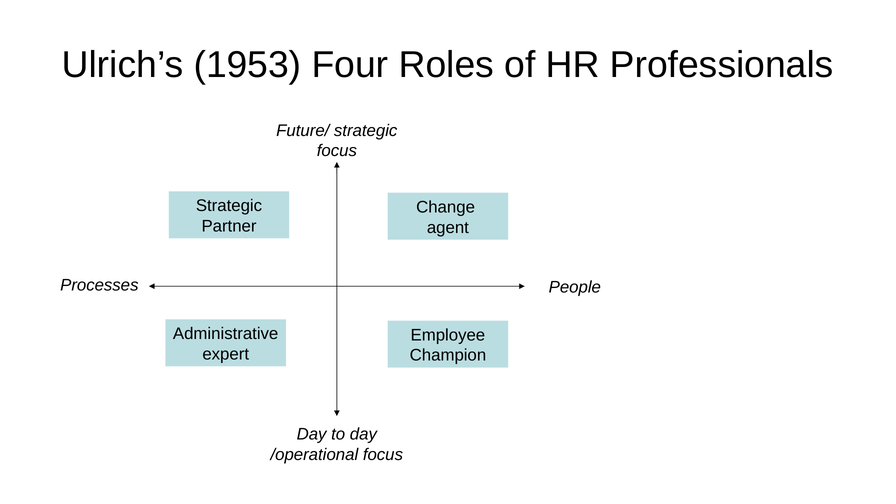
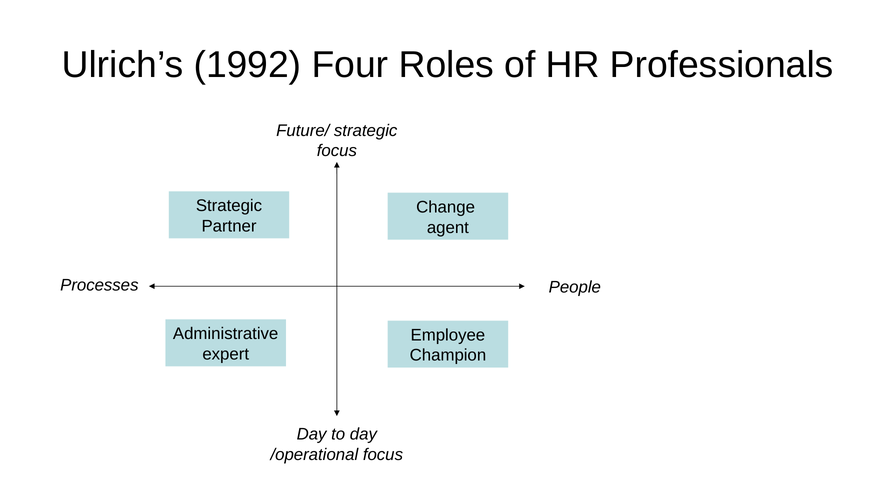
1953: 1953 -> 1992
